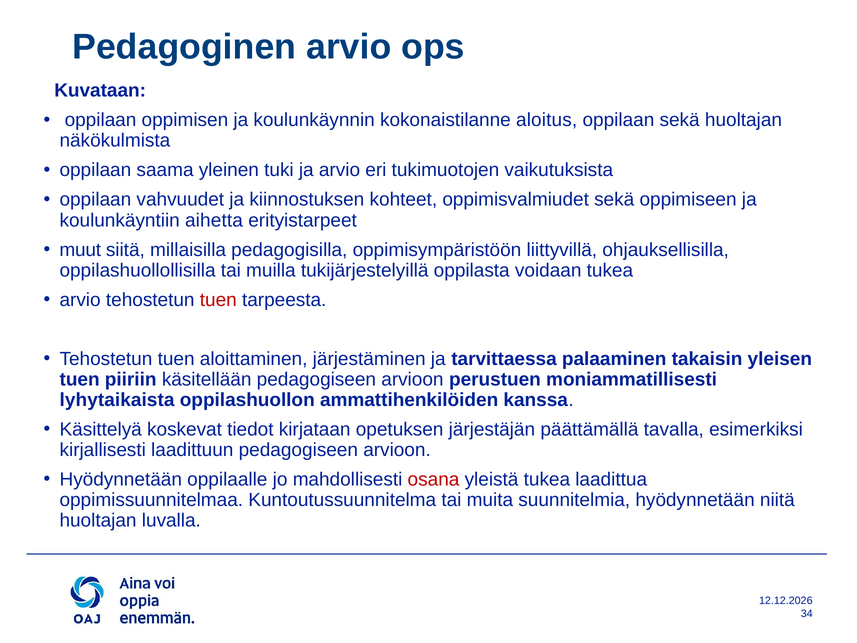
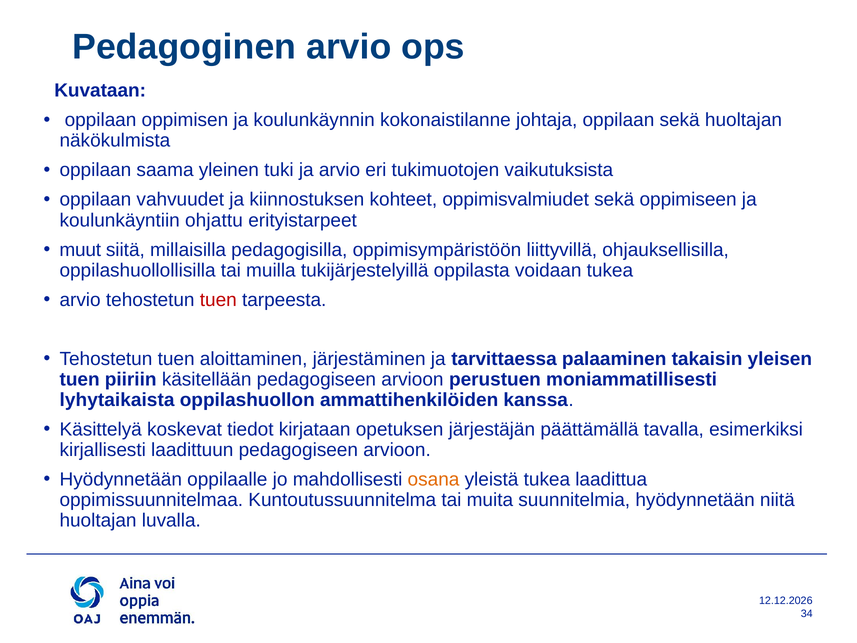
aloitus: aloitus -> johtaja
aihetta: aihetta -> ohjattu
osana colour: red -> orange
